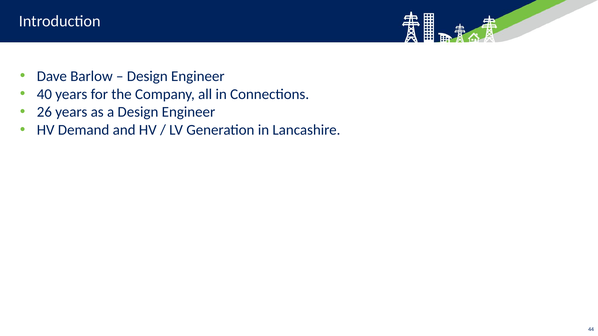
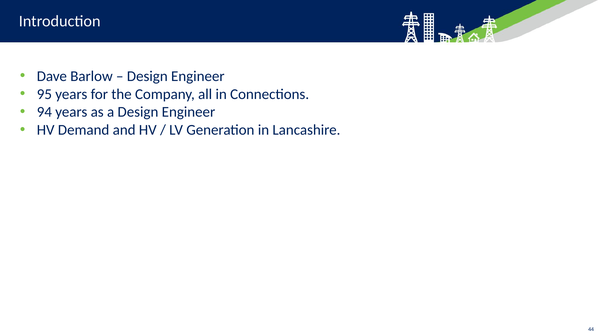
40: 40 -> 95
26: 26 -> 94
